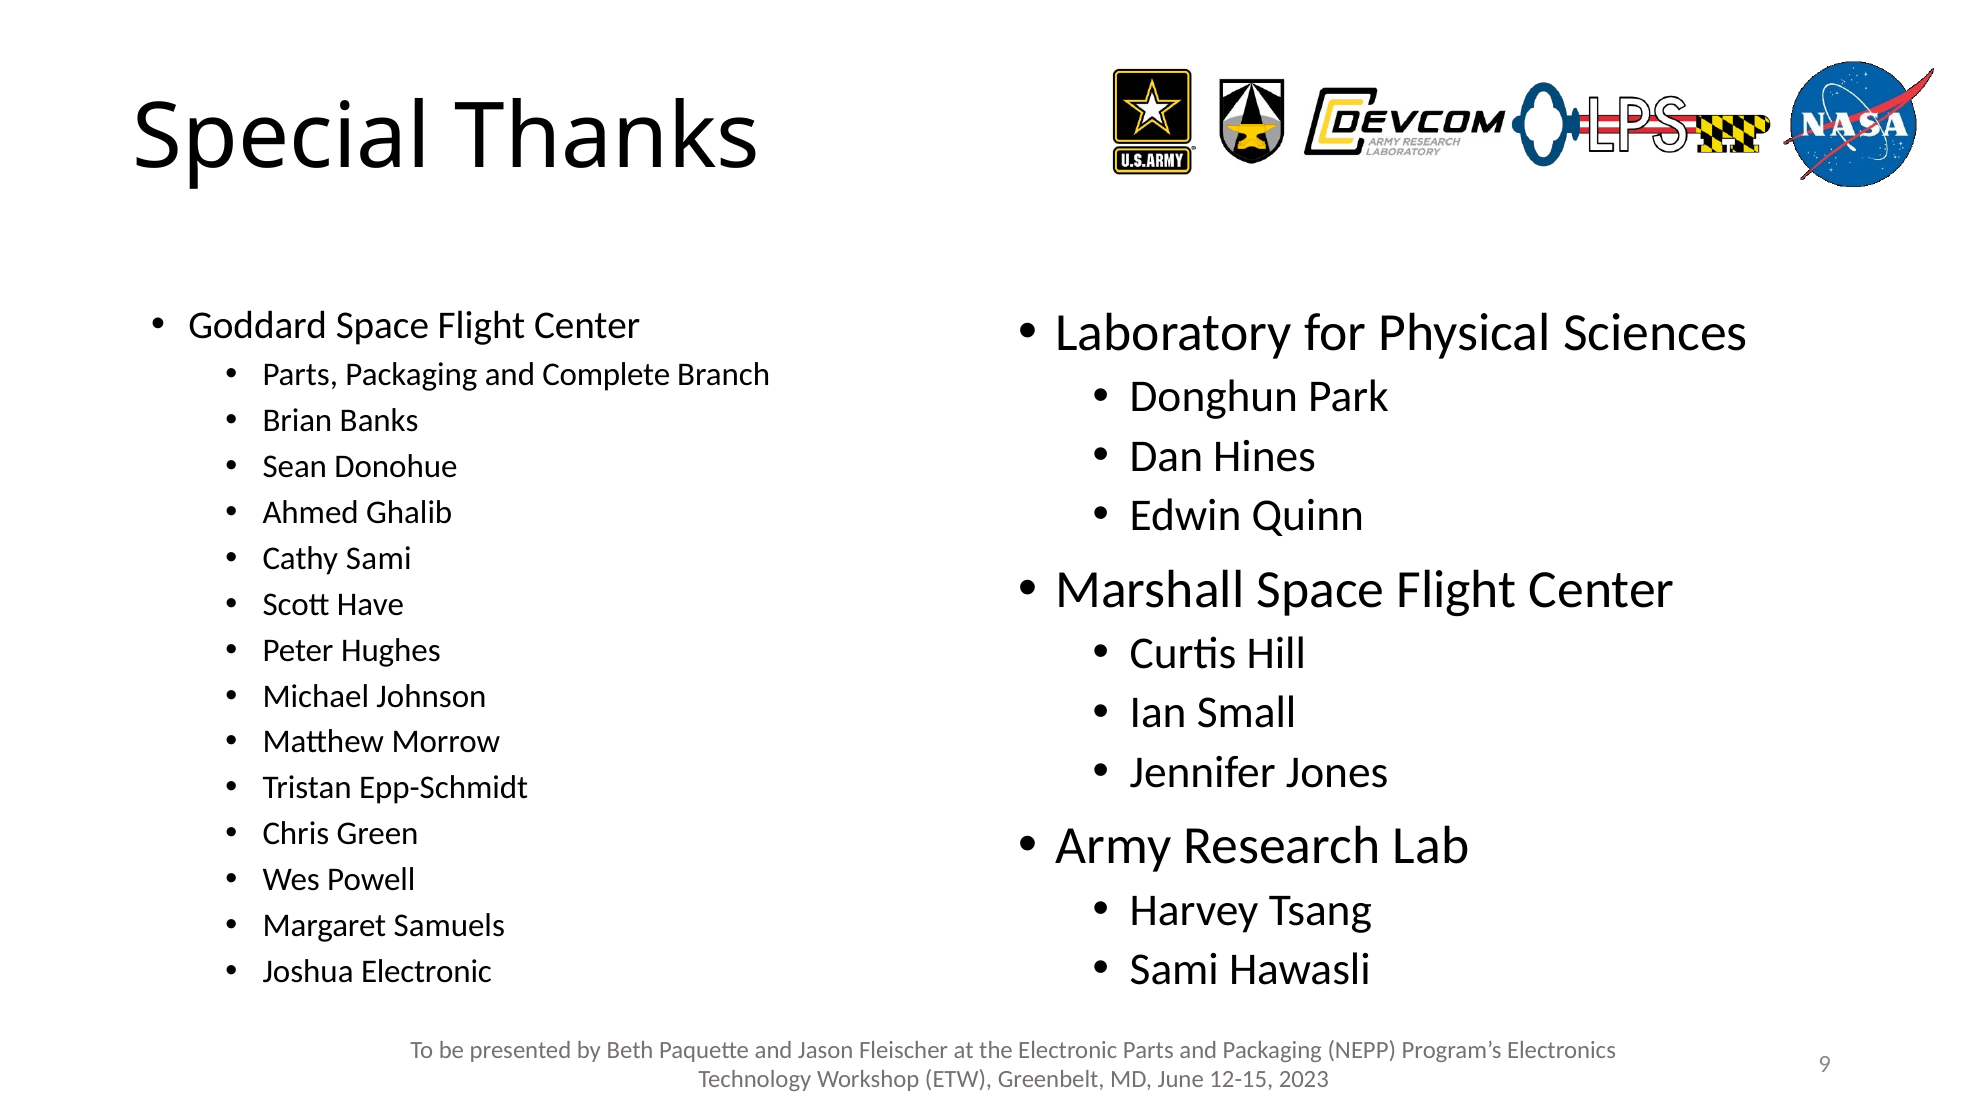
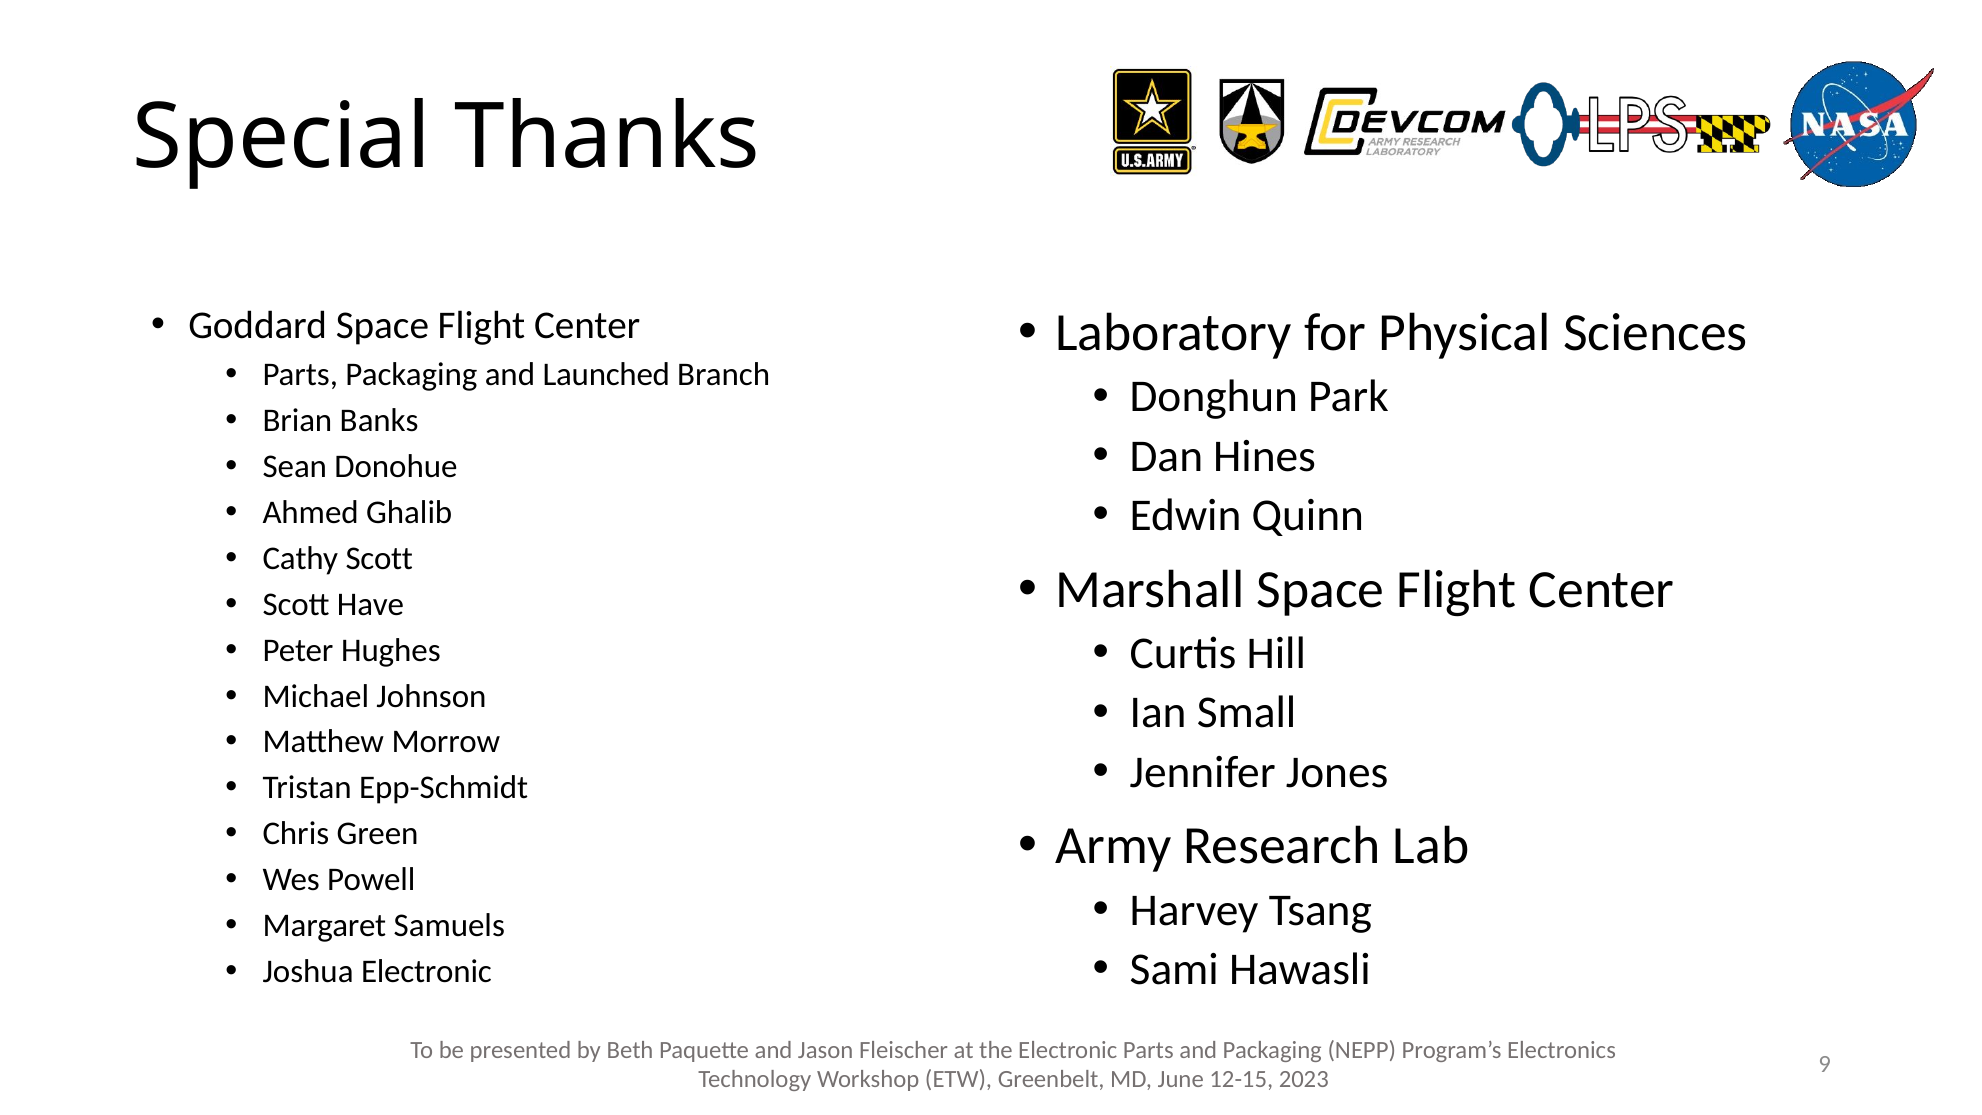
Complete: Complete -> Launched
Cathy Sami: Sami -> Scott
